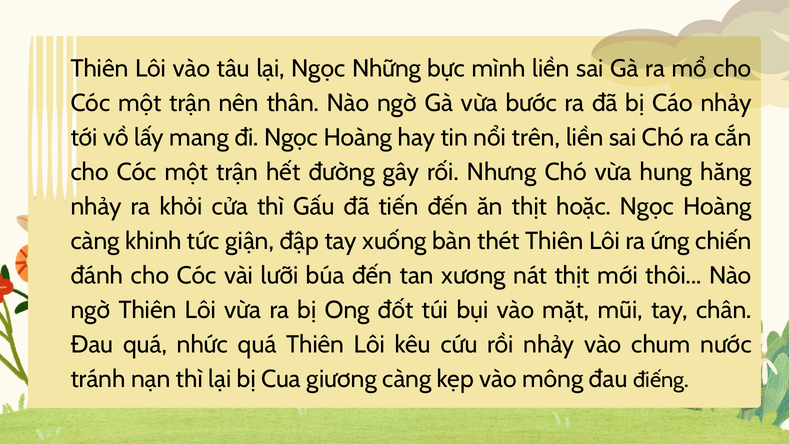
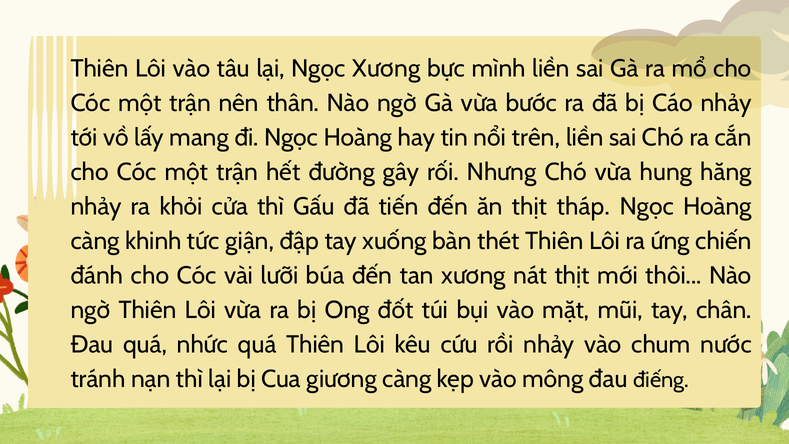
Ngọc Những: Những -> Xương
hoặc: hoặc -> tháp
